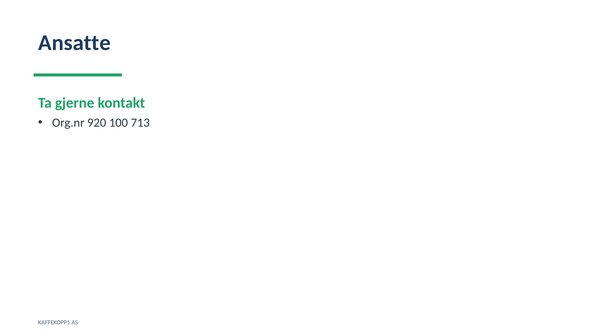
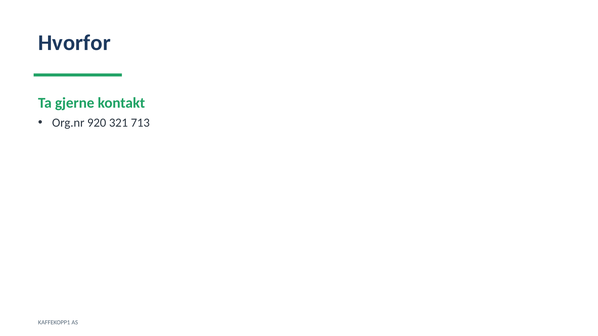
Ansatte: Ansatte -> Hvorfor
100: 100 -> 321
